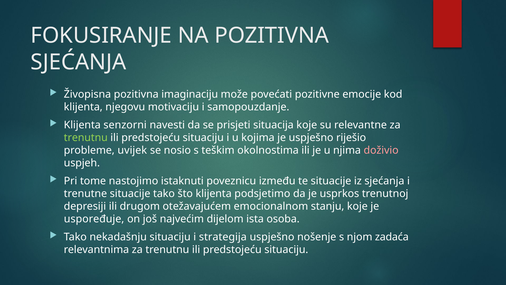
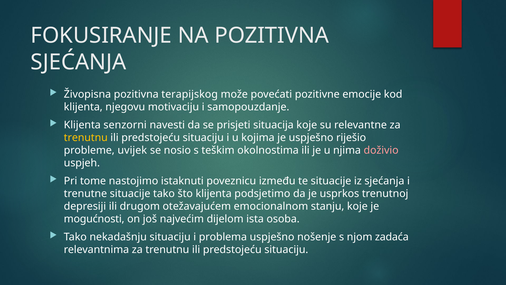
imaginaciju: imaginaciju -> terapijskog
trenutnu at (86, 137) colour: light green -> yellow
uspoređuje: uspoređuje -> mogućnosti
strategija: strategija -> problema
